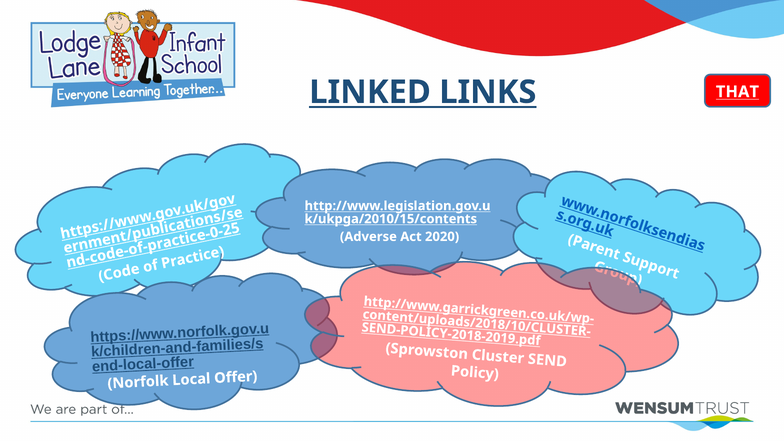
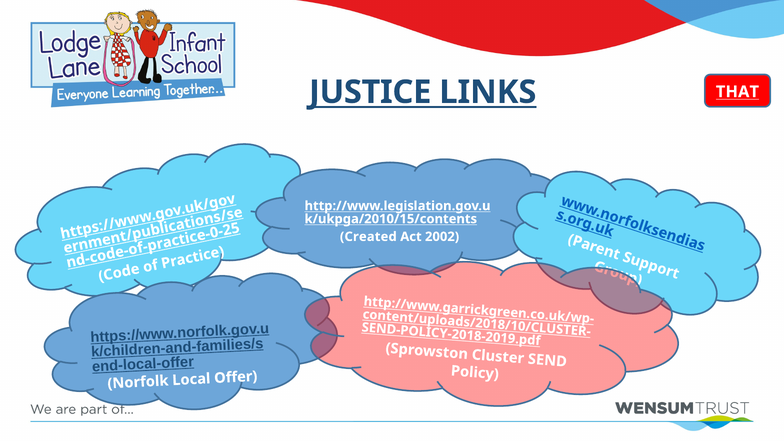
LINKED: LINKED -> JUSTICE
Adverse: Adverse -> Created
2020: 2020 -> 2002
